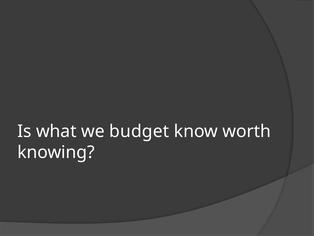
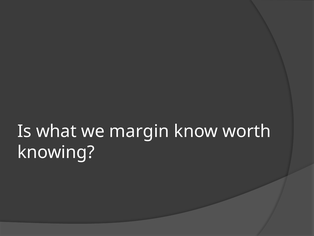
budget: budget -> margin
